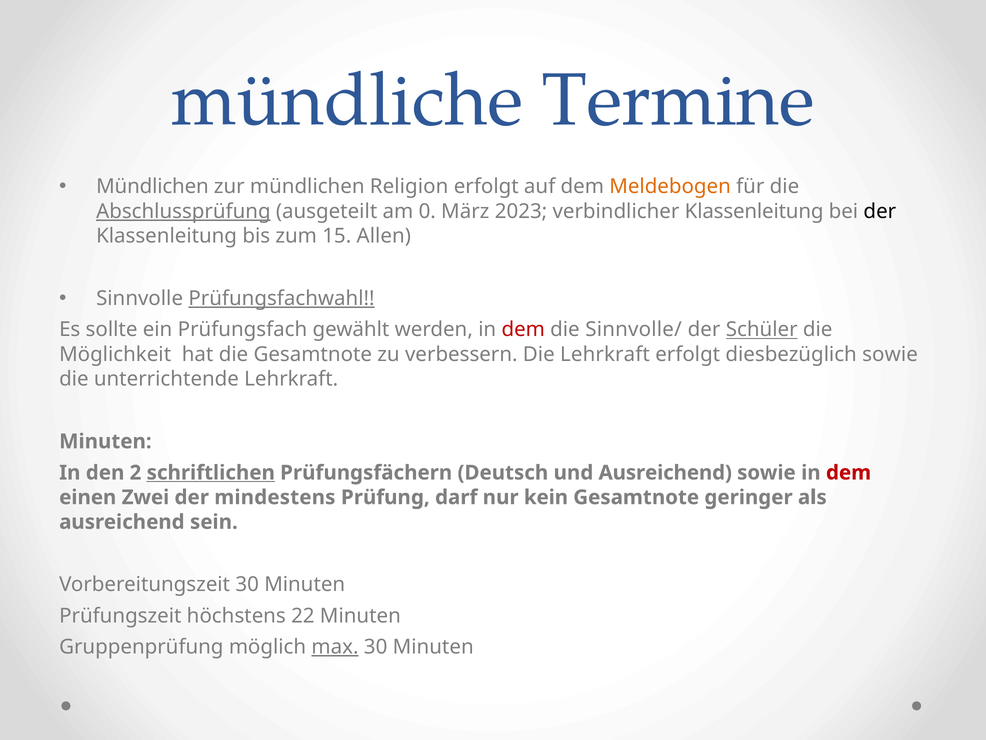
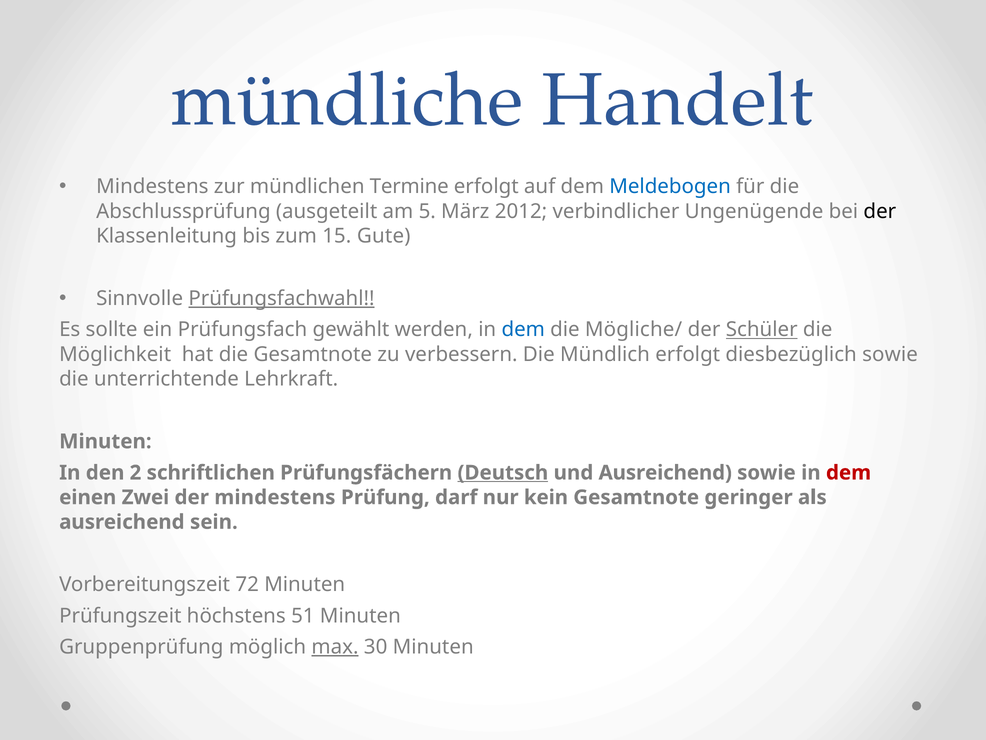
Termine: Termine -> Handelt
Mündlichen at (152, 187): Mündlichen -> Mindestens
Religion: Religion -> Termine
Meldebogen colour: orange -> blue
Abschlussprüfung underline: present -> none
0: 0 -> 5
2023: 2023 -> 2012
verbindlicher Klassenleitung: Klassenleitung -> Ungenügende
Allen: Allen -> Gute
dem at (523, 329) colour: red -> blue
Sinnvolle/: Sinnvolle/ -> Mögliche/
Die Lehrkraft: Lehrkraft -> Mündlich
schriftlichen underline: present -> none
Deutsch underline: none -> present
Vorbereitungszeit 30: 30 -> 72
22: 22 -> 51
